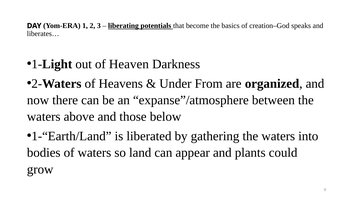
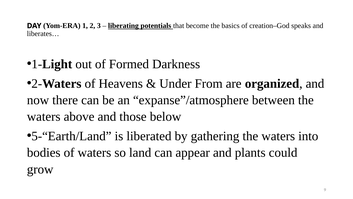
Heaven: Heaven -> Formed
1-“Earth/Land: 1-“Earth/Land -> 5-“Earth/Land
